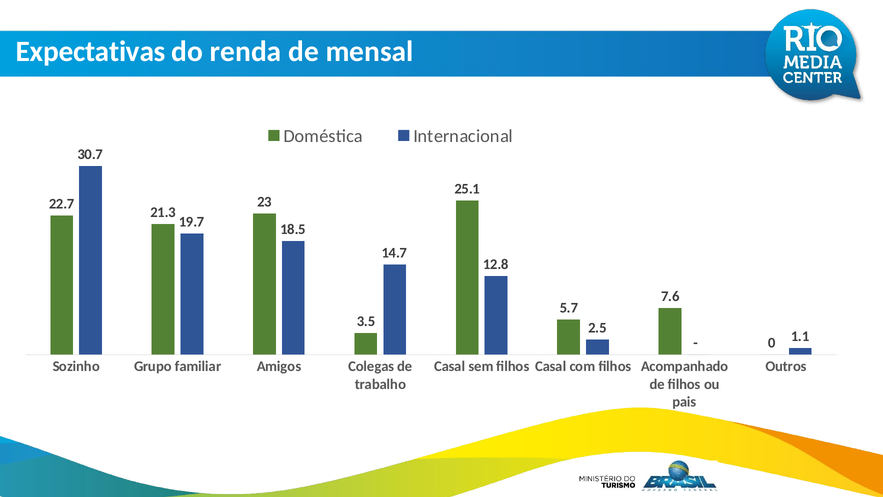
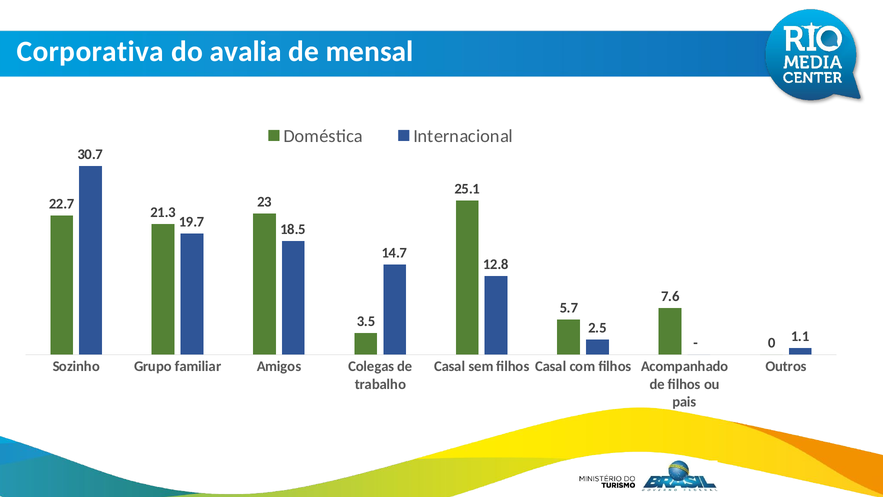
Expectativas: Expectativas -> Corporativa
renda: renda -> avalia
